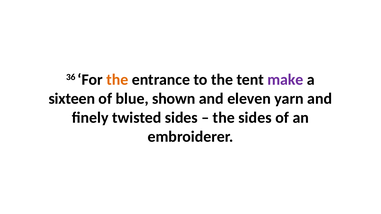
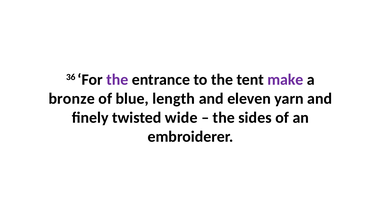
the at (117, 80) colour: orange -> purple
sixteen: sixteen -> bronze
shown: shown -> length
twisted sides: sides -> wide
